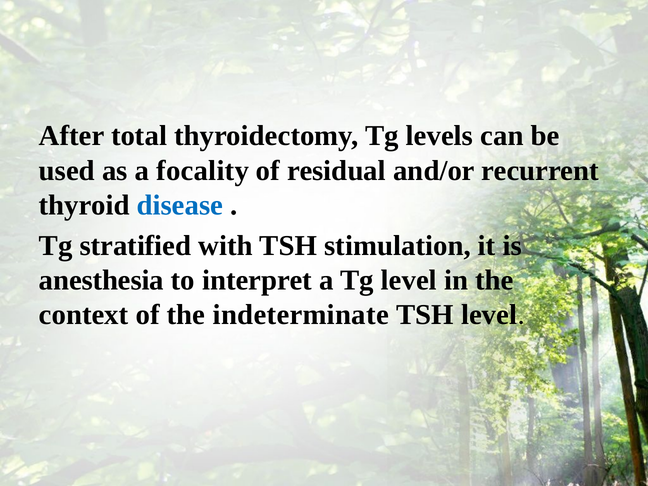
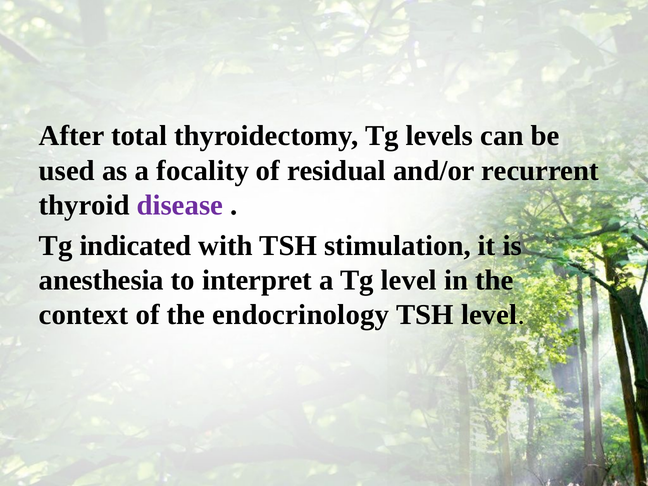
disease colour: blue -> purple
stratified: stratified -> indicated
indeterminate: indeterminate -> endocrinology
